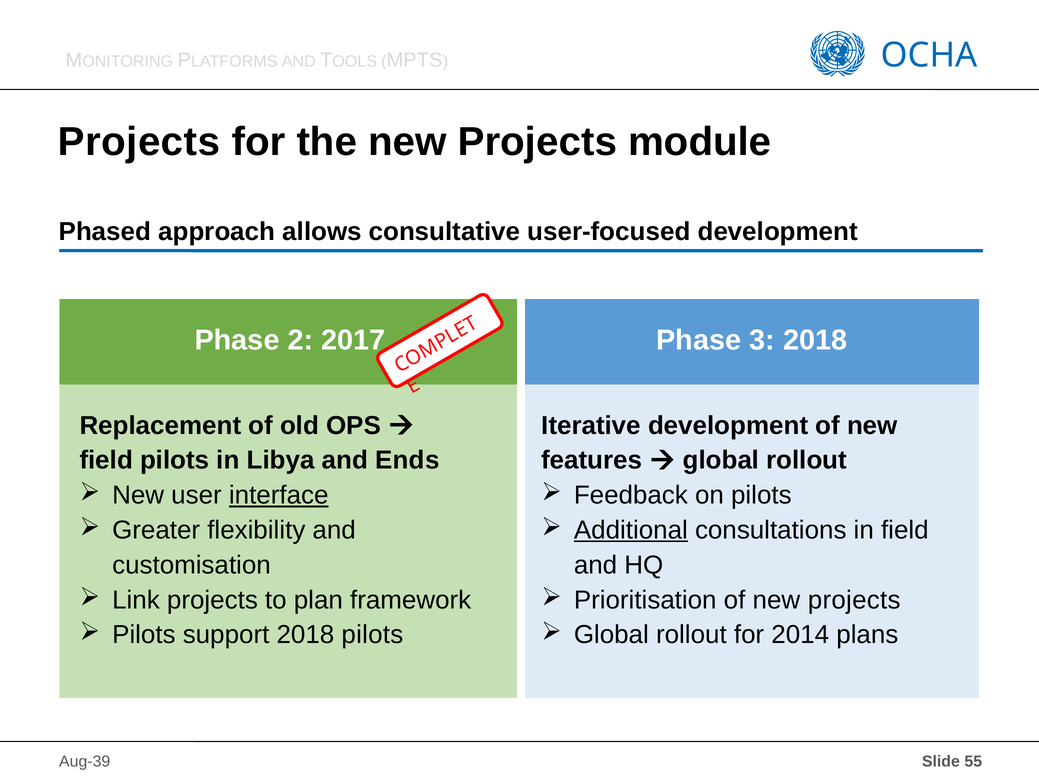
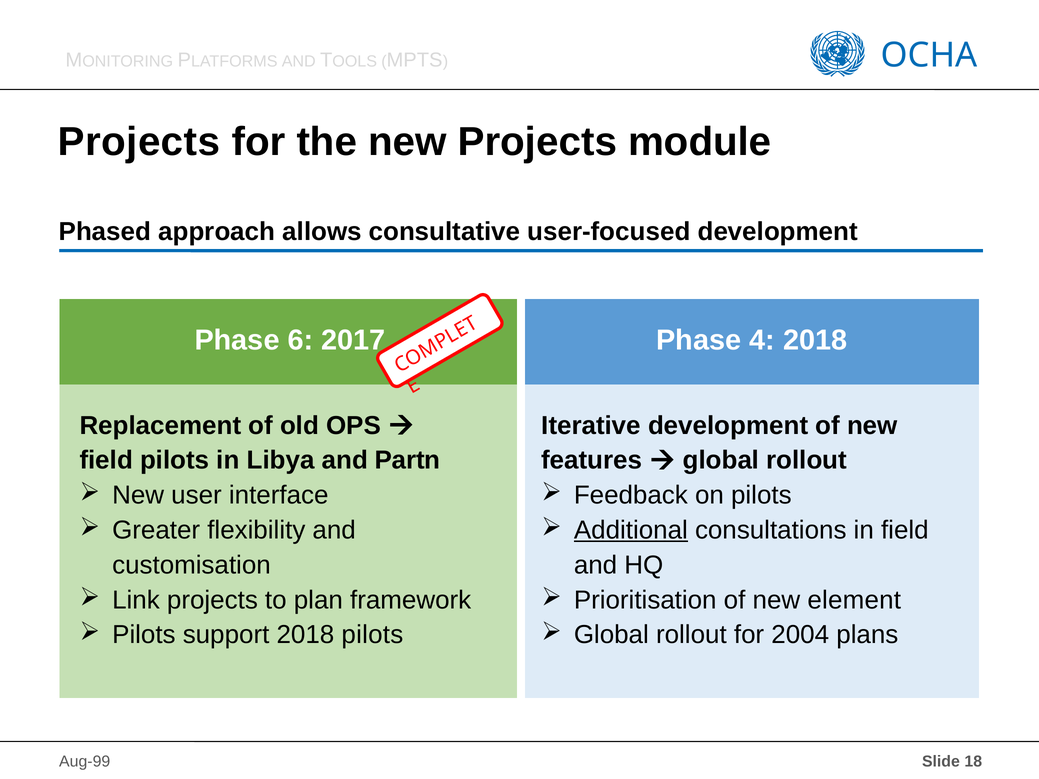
2: 2 -> 6
3: 3 -> 4
Ends: Ends -> Partn
interface underline: present -> none
of new projects: projects -> element
2014: 2014 -> 2004
Aug-39: Aug-39 -> Aug-99
55: 55 -> 18
